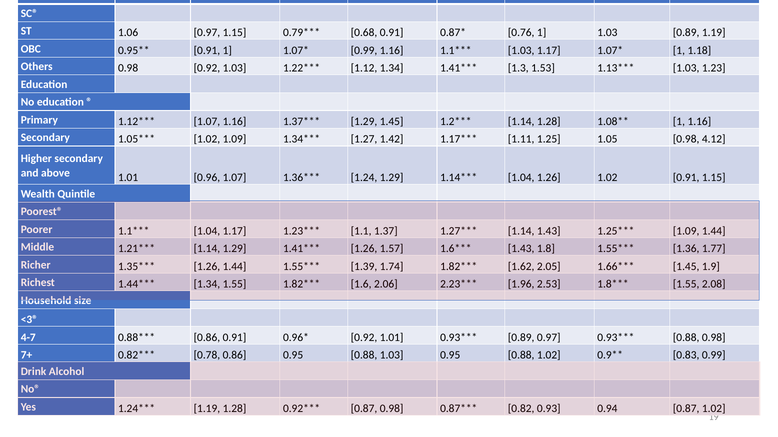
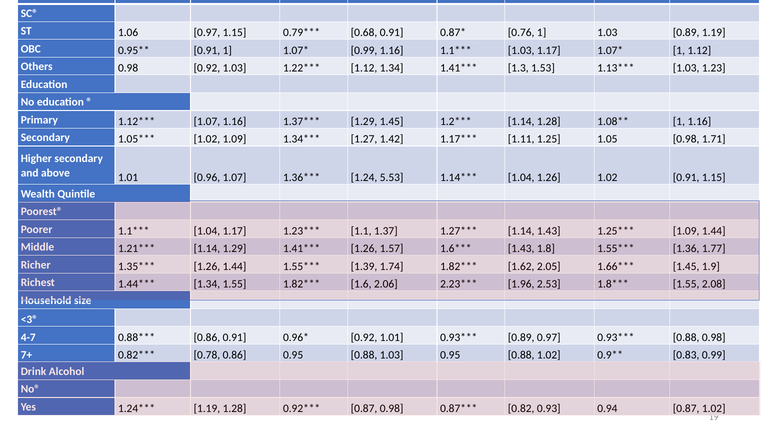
1 1.18: 1.18 -> 1.12
4.12: 4.12 -> 1.71
1.24 1.29: 1.29 -> 5.53
